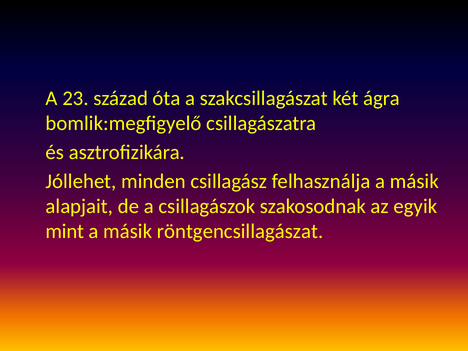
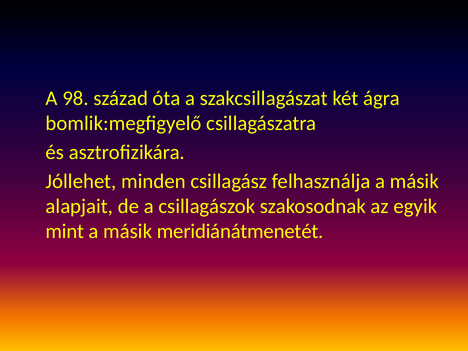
23: 23 -> 98
röntgencsillagászat: röntgencsillagászat -> meridiánátmenetét
